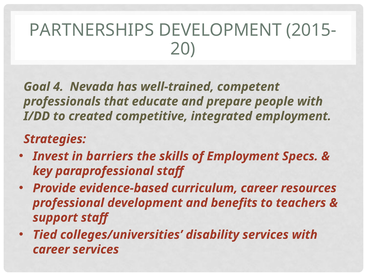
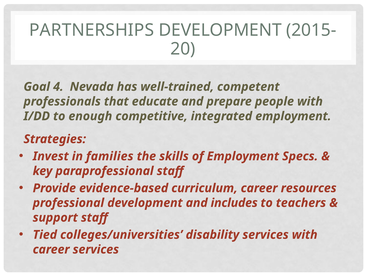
created: created -> enough
barriers: barriers -> families
benefits: benefits -> includes
